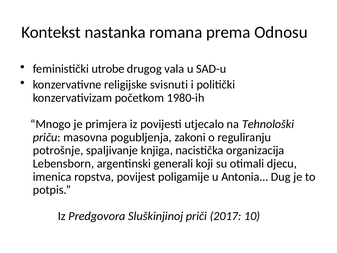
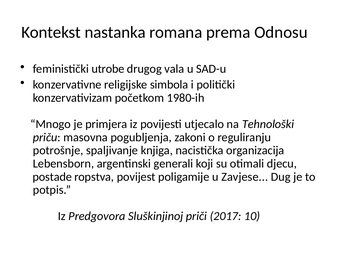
svisnuti: svisnuti -> simbola
imenica: imenica -> postade
Antonia: Antonia -> Zavjese
